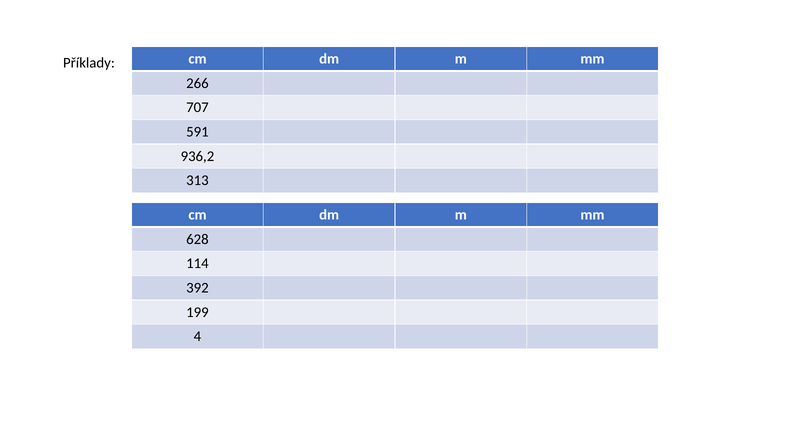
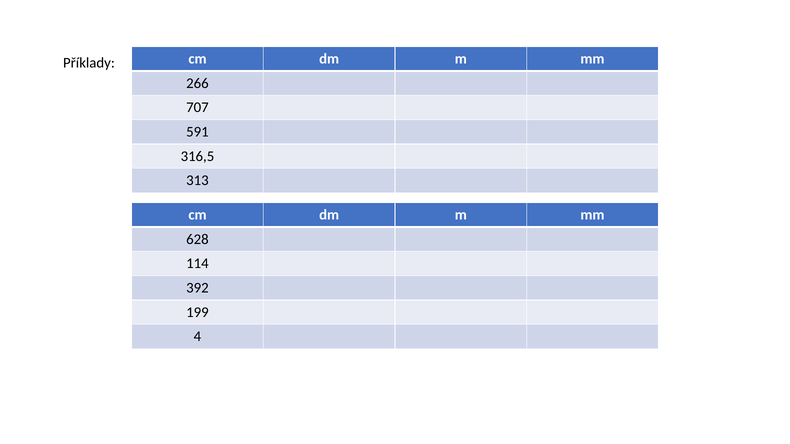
936,2: 936,2 -> 316,5
